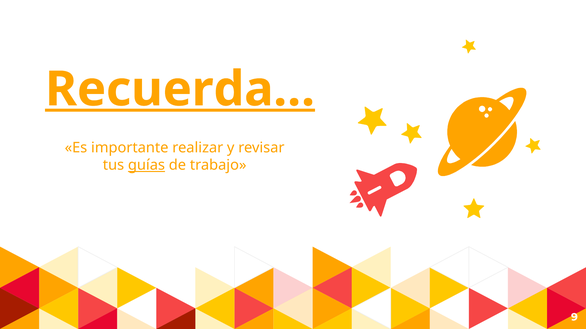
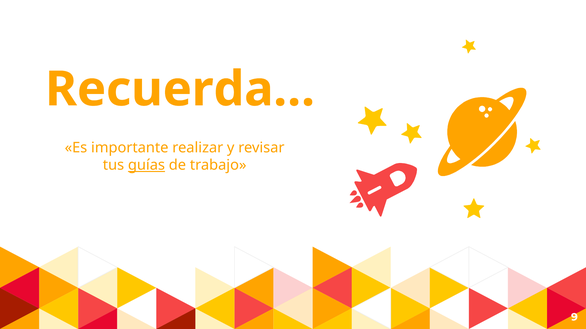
Recuerda… underline: present -> none
